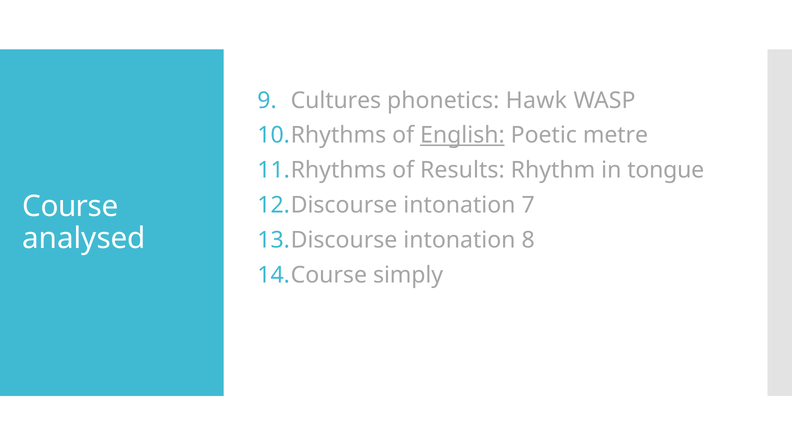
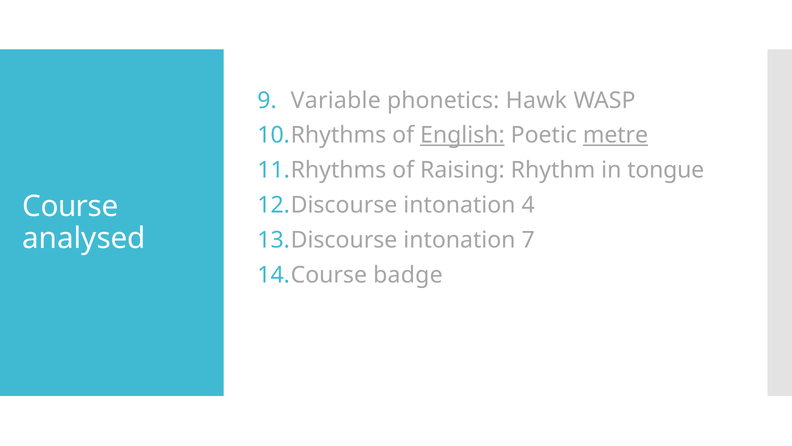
Cultures: Cultures -> Variable
metre underline: none -> present
Results: Results -> Raising
7: 7 -> 4
8: 8 -> 7
simply: simply -> badge
